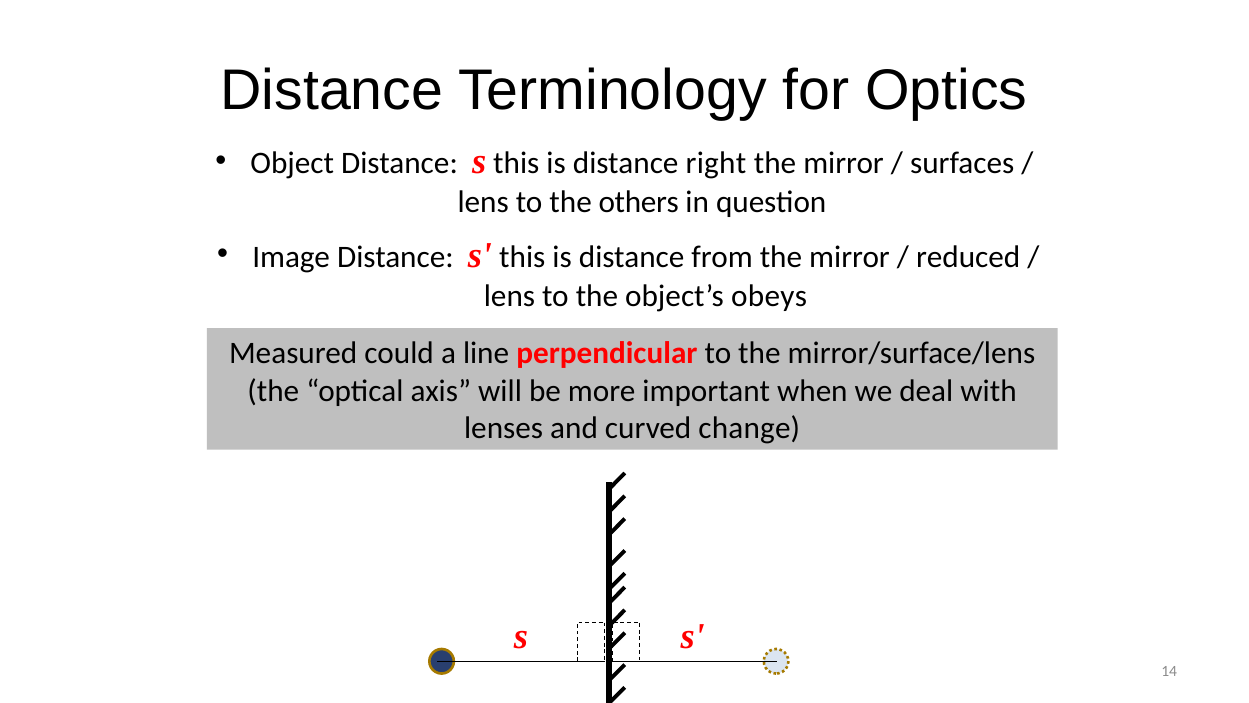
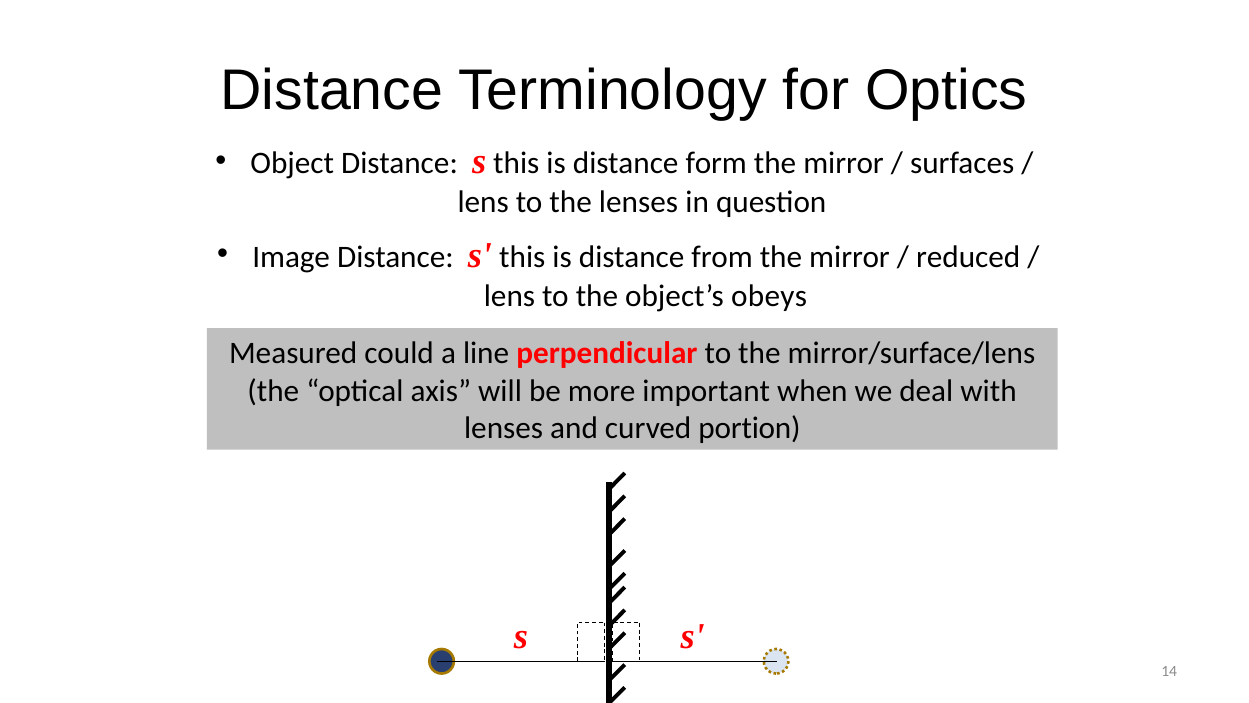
right: right -> form
the others: others -> lenses
change: change -> portion
